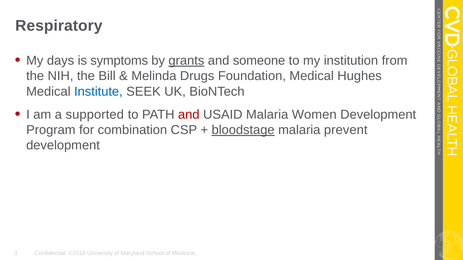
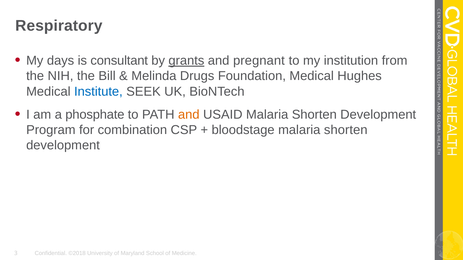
symptoms: symptoms -> consultant
someone: someone -> pregnant
supported: supported -> phosphate
and at (189, 115) colour: red -> orange
USAID Malaria Women: Women -> Shorten
bloodstage underline: present -> none
prevent at (346, 130): prevent -> shorten
